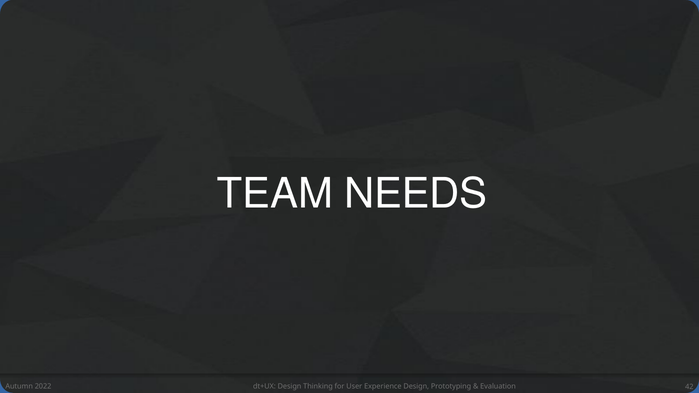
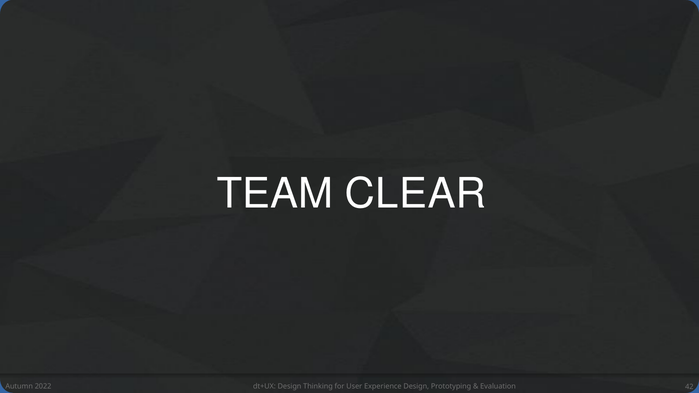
NEEDS: NEEDS -> CLEAR
